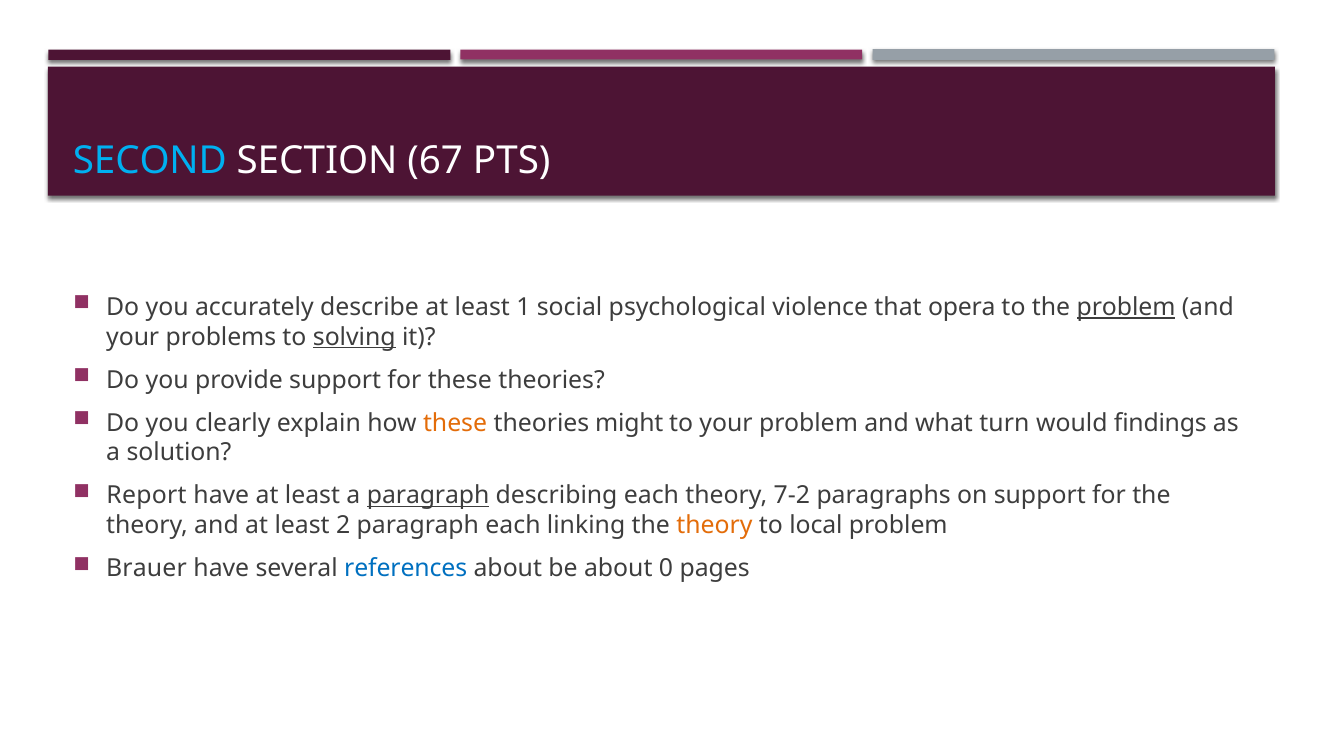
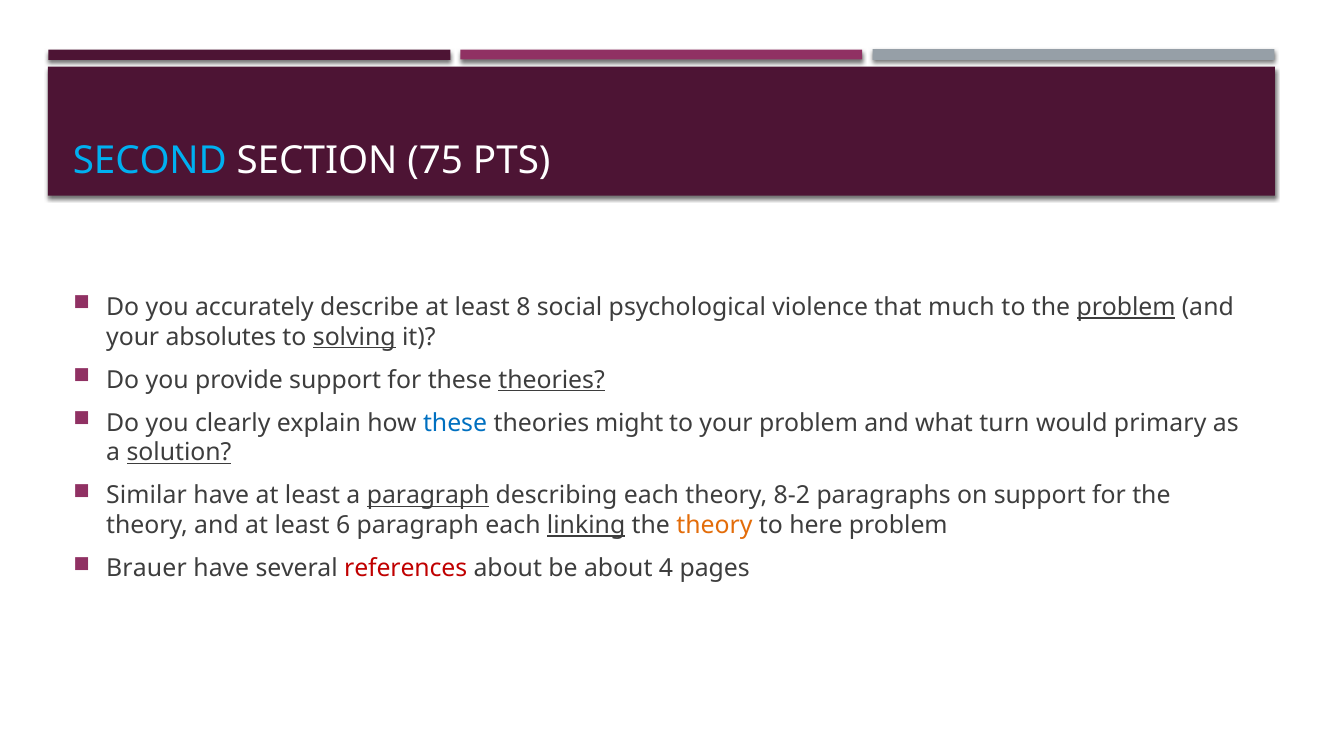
67: 67 -> 75
1: 1 -> 8
opera: opera -> much
problems: problems -> absolutes
theories at (552, 380) underline: none -> present
these at (455, 423) colour: orange -> blue
findings: findings -> primary
solution underline: none -> present
Report: Report -> Similar
7-2: 7-2 -> 8-2
2: 2 -> 6
linking underline: none -> present
local: local -> here
references colour: blue -> red
0: 0 -> 4
